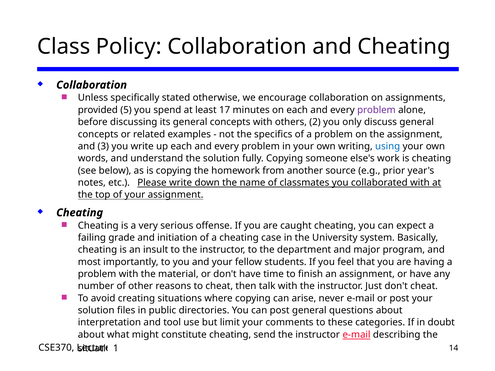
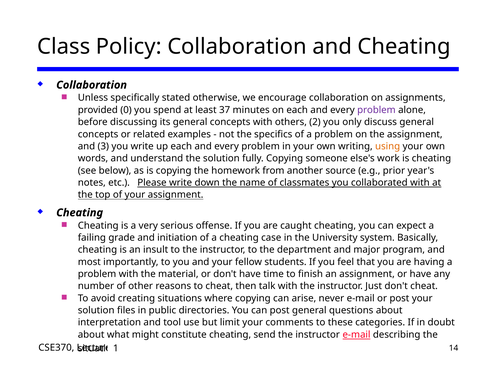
5: 5 -> 0
17: 17 -> 37
using colour: blue -> orange
